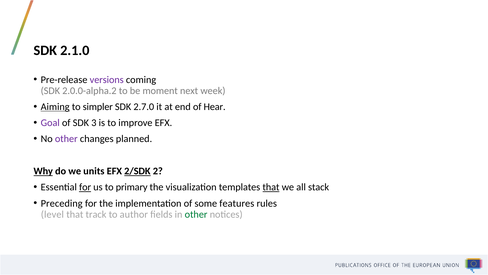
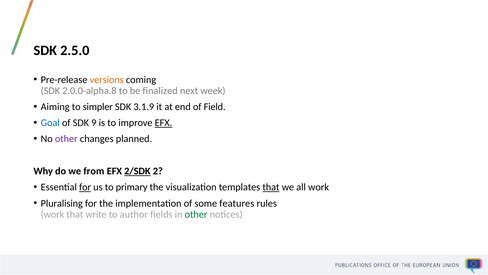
2.1.0: 2.1.0 -> 2.5.0
versions colour: purple -> orange
2.0.0-alpha.2: 2.0.0-alpha.2 -> 2.0.0-alpha.8
moment: moment -> finalized
Aiming underline: present -> none
2.7.0: 2.7.0 -> 3.1.9
Hear: Hear -> Field
Goal colour: purple -> blue
3: 3 -> 9
EFX at (163, 123) underline: none -> present
Why underline: present -> none
units: units -> from
all stack: stack -> work
Preceding: Preceding -> Pluralising
level at (52, 214): level -> work
track: track -> write
